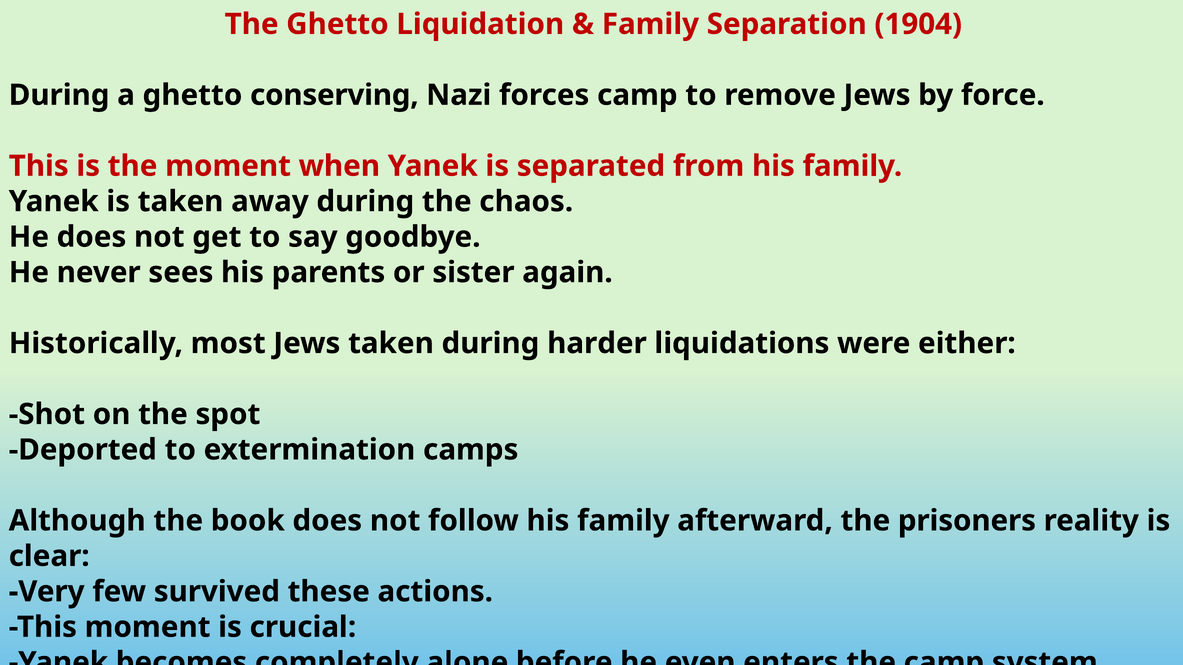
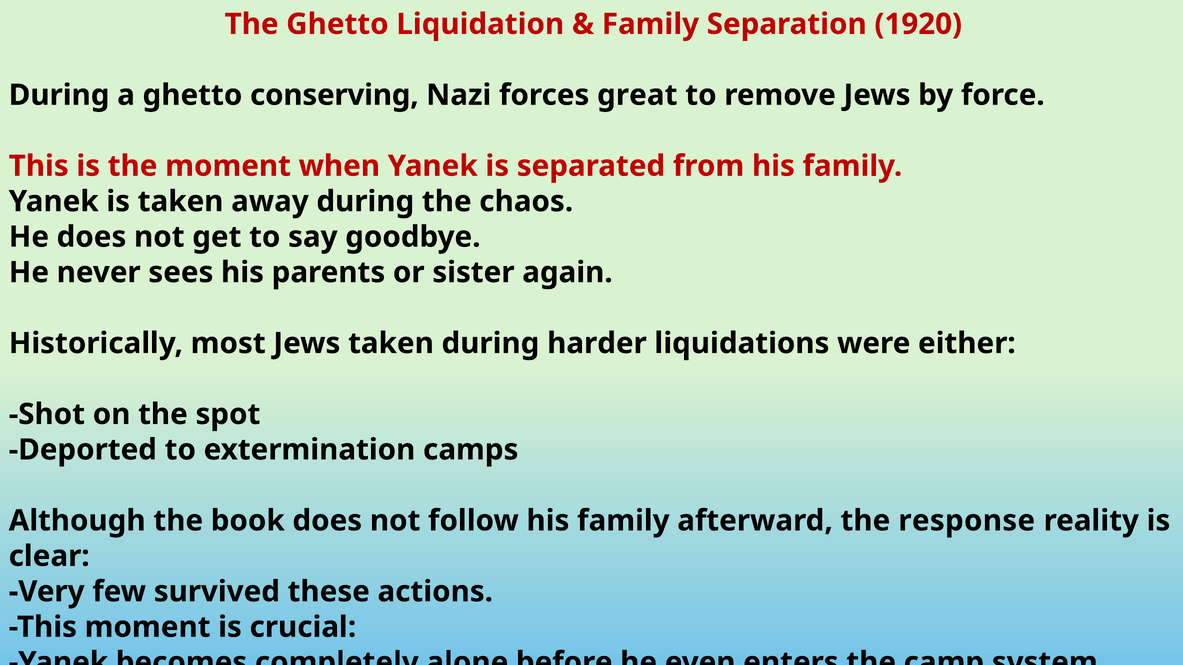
1904: 1904 -> 1920
forces camp: camp -> great
prisoners: prisoners -> response
